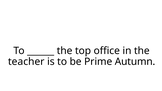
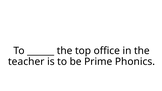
Autumn: Autumn -> Phonics
